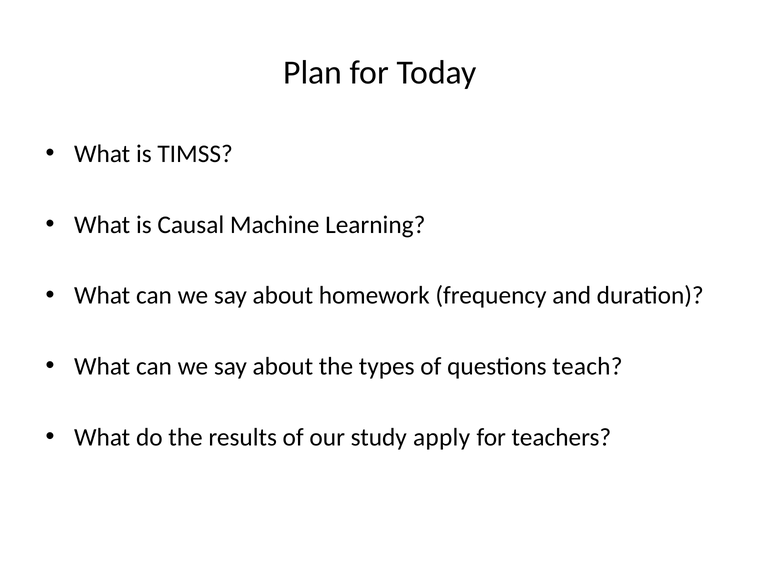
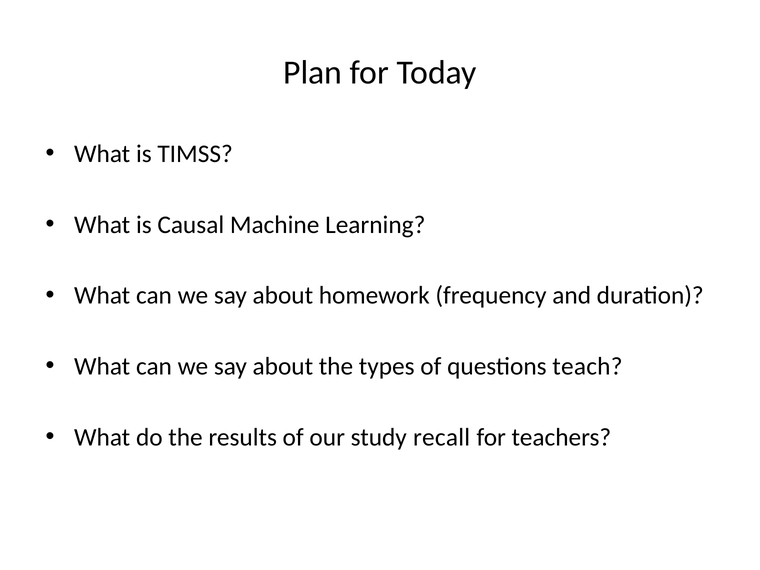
apply: apply -> recall
